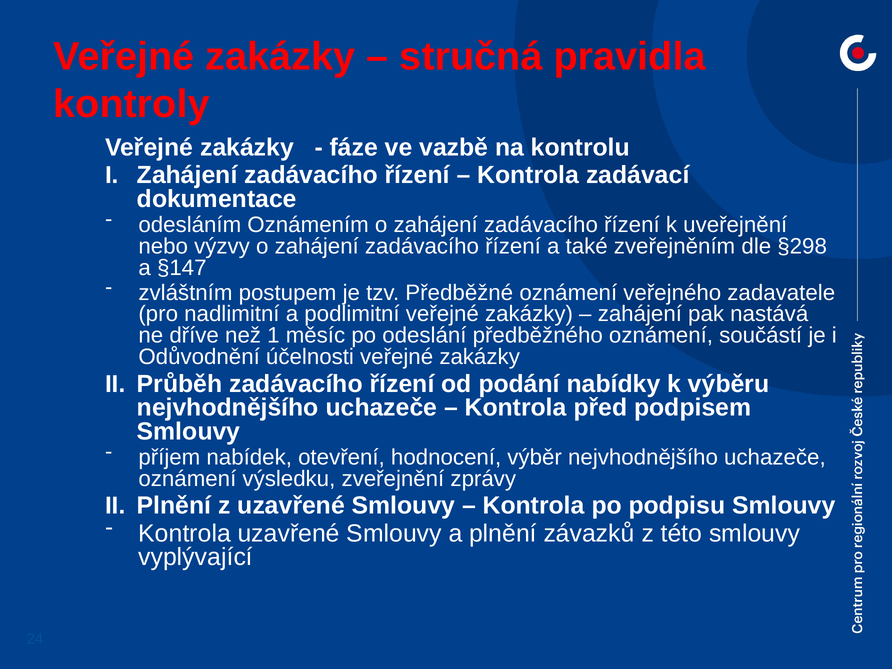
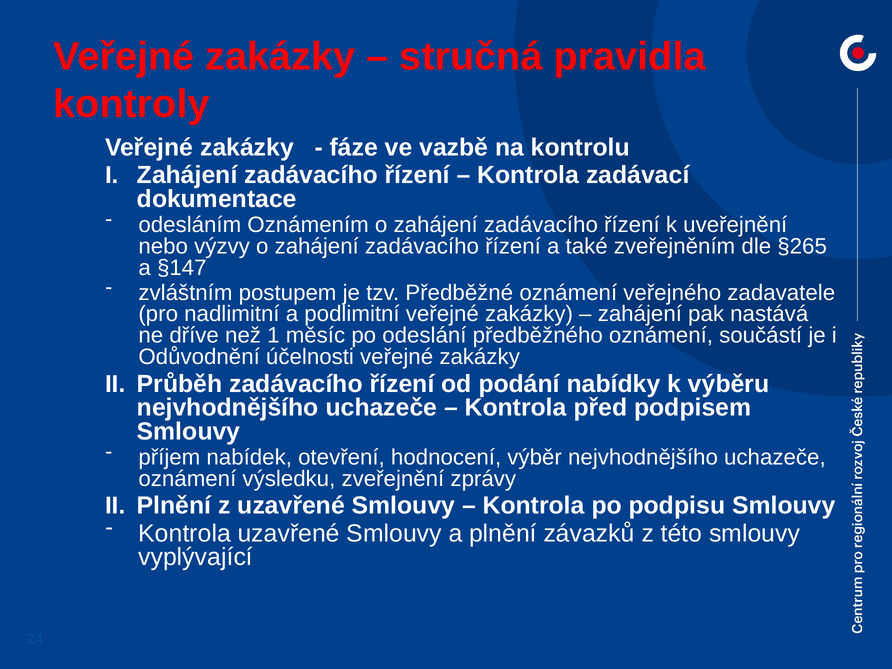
§298: §298 -> §265
